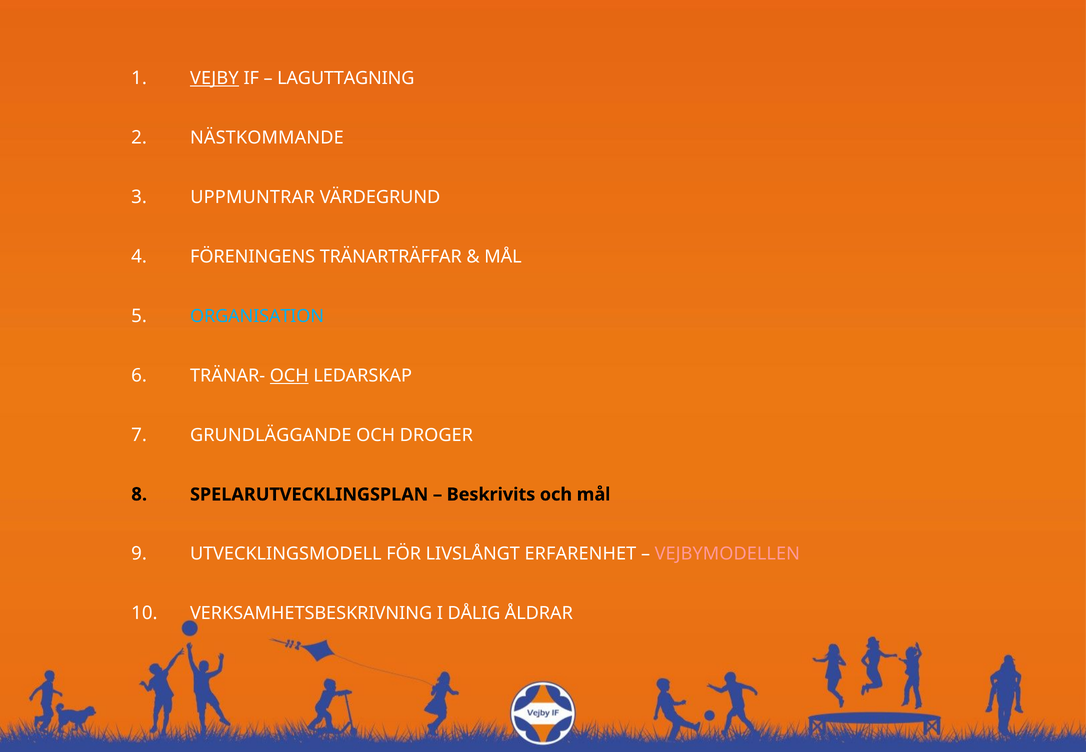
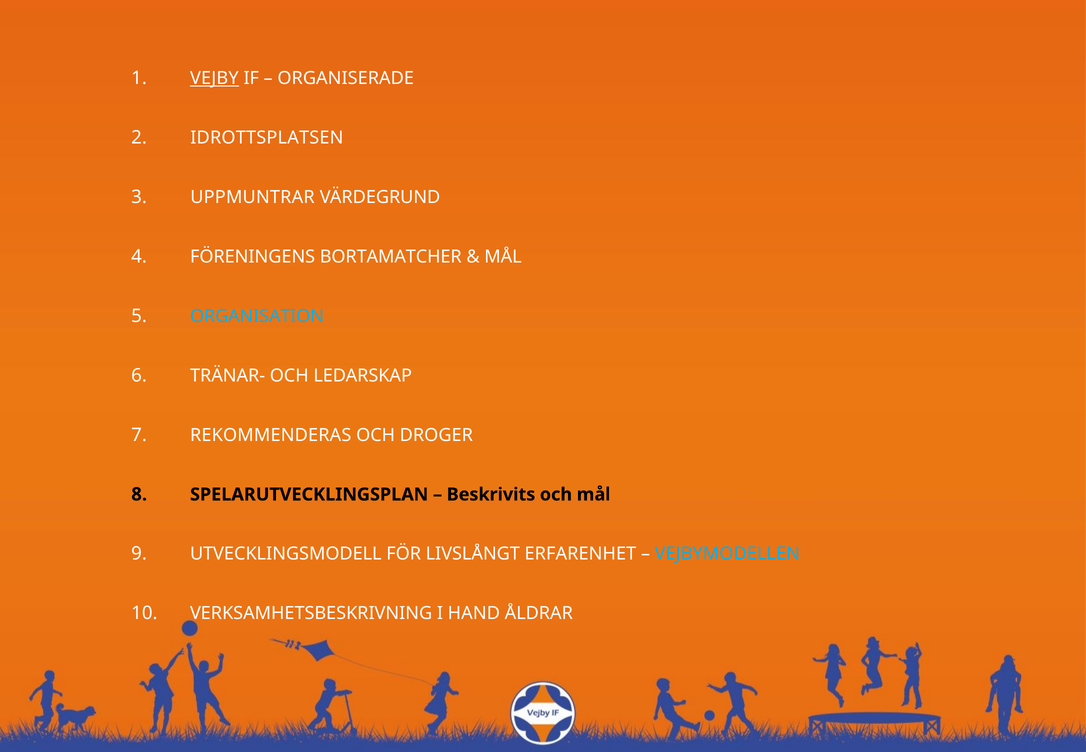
LAGUTTAGNING: LAGUTTAGNING -> ORGANISERADE
NÄSTKOMMANDE: NÄSTKOMMANDE -> IDROTTSPLATSEN
TRÄNARTRÄFFAR: TRÄNARTRÄFFAR -> BORTAMATCHER
OCH at (289, 375) underline: present -> none
GRUNDLÄGGANDE: GRUNDLÄGGANDE -> REKOMMENDERAS
VEJBYMODELLEN colour: pink -> light blue
DÅLIG: DÅLIG -> HAND
